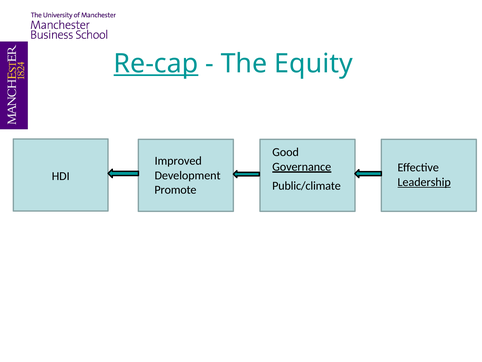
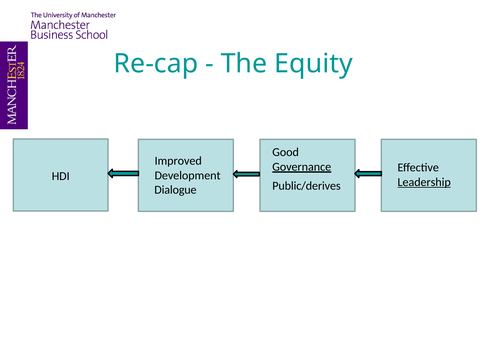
Re-cap underline: present -> none
Public/climate: Public/climate -> Public/derives
Promote: Promote -> Dialogue
